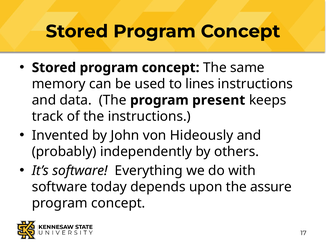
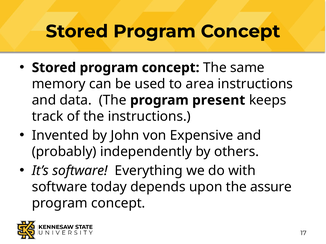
lines: lines -> area
Hideously: Hideously -> Expensive
